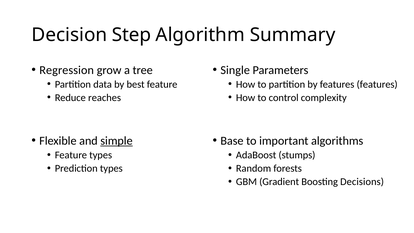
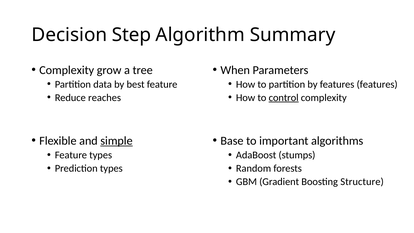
Regression at (67, 70): Regression -> Complexity
Single: Single -> When
control underline: none -> present
Decisions: Decisions -> Structure
